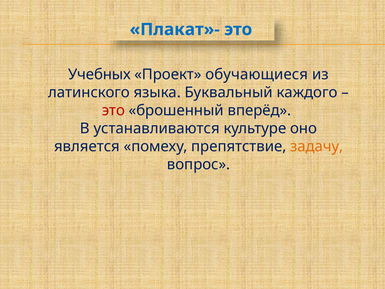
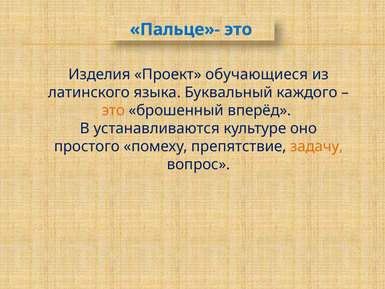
Плакат»-: Плакат»- -> Пальце»-
Учебных: Учебных -> Изделия
это at (113, 110) colour: red -> orange
является: является -> простого
